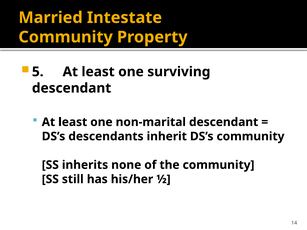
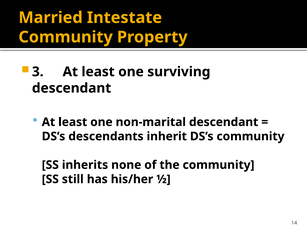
5: 5 -> 3
